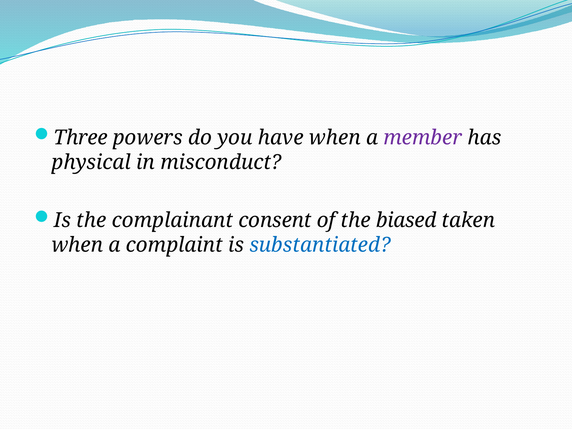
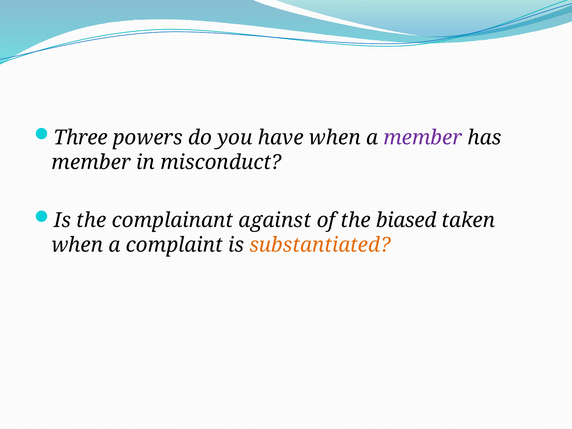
physical at (91, 162): physical -> member
consent: consent -> against
substantiated colour: blue -> orange
